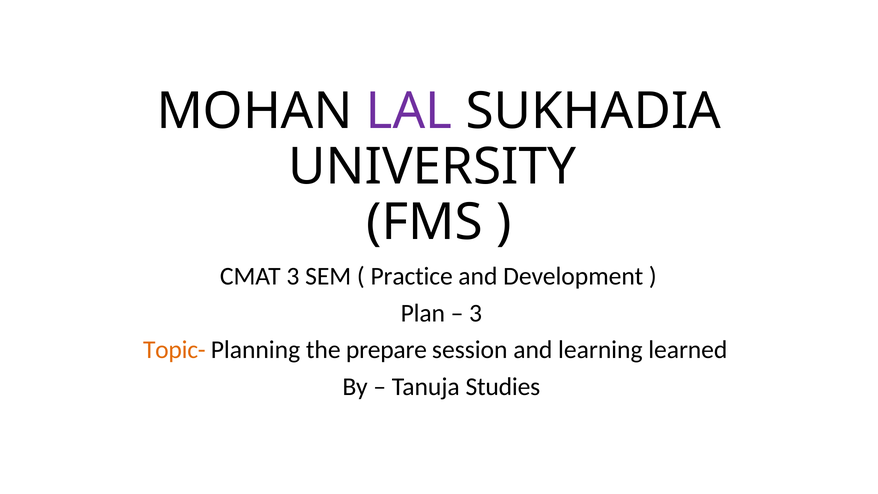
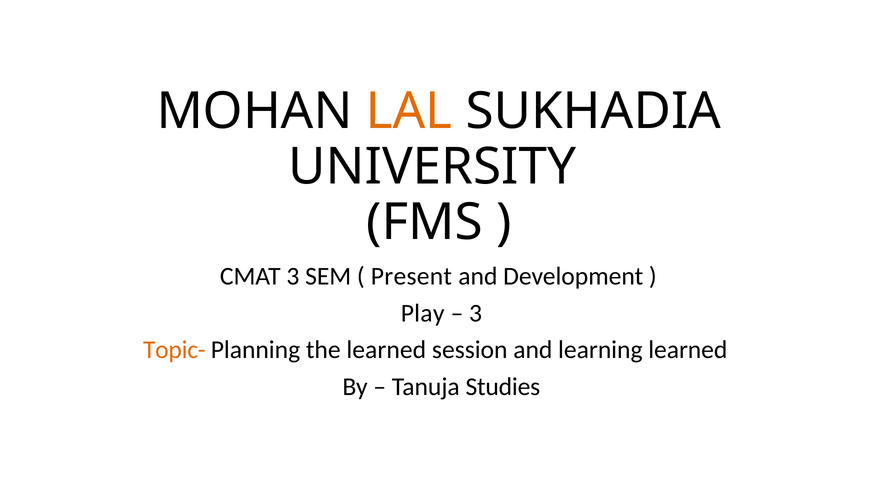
LAL colour: purple -> orange
Practice: Practice -> Present
Plan: Plan -> Play
the prepare: prepare -> learned
